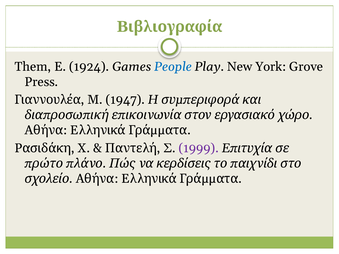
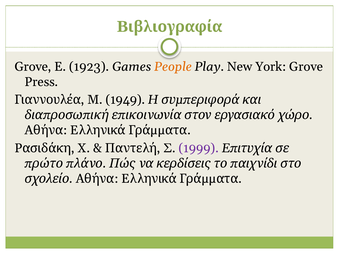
Them at (33, 67): Them -> Grove
1924: 1924 -> 1923
People colour: blue -> orange
1947: 1947 -> 1949
